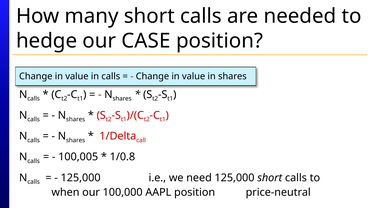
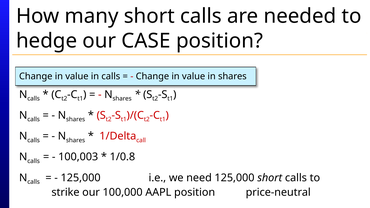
100,005: 100,005 -> 100,003
when: when -> strike
